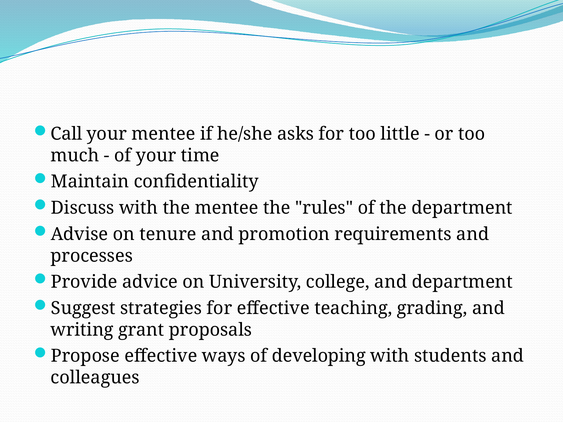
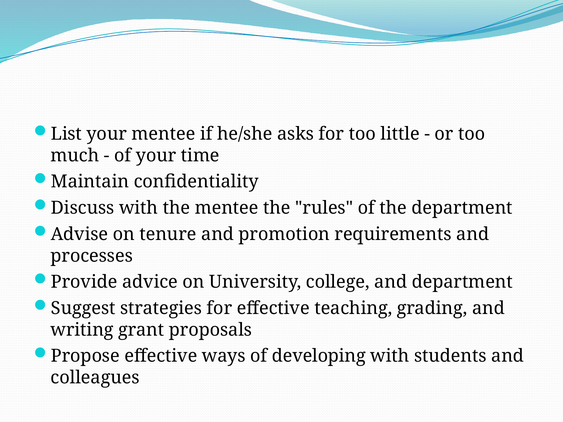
Call: Call -> List
